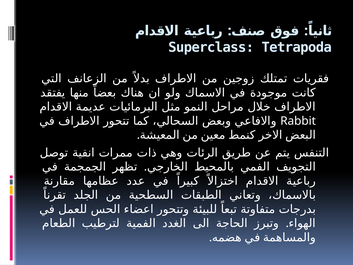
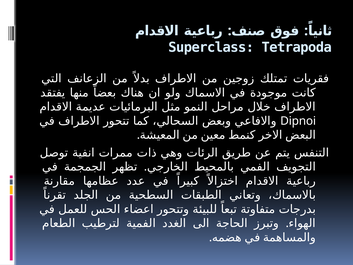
Rabbit: Rabbit -> Dipnoi
